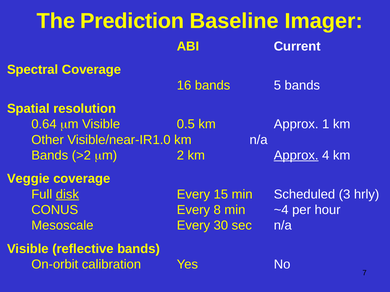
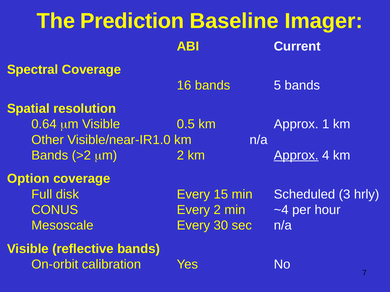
Veggie: Veggie -> Option
disk underline: present -> none
Every 8: 8 -> 2
